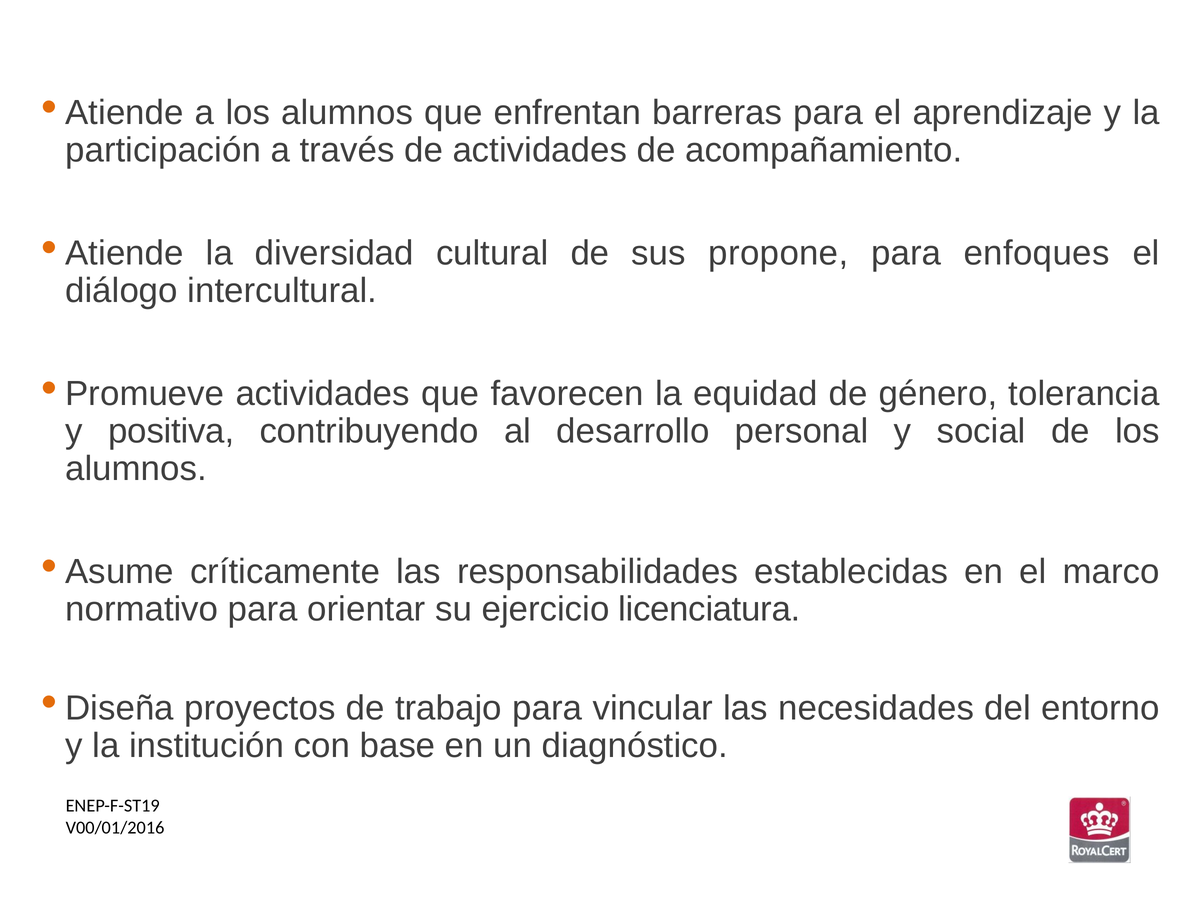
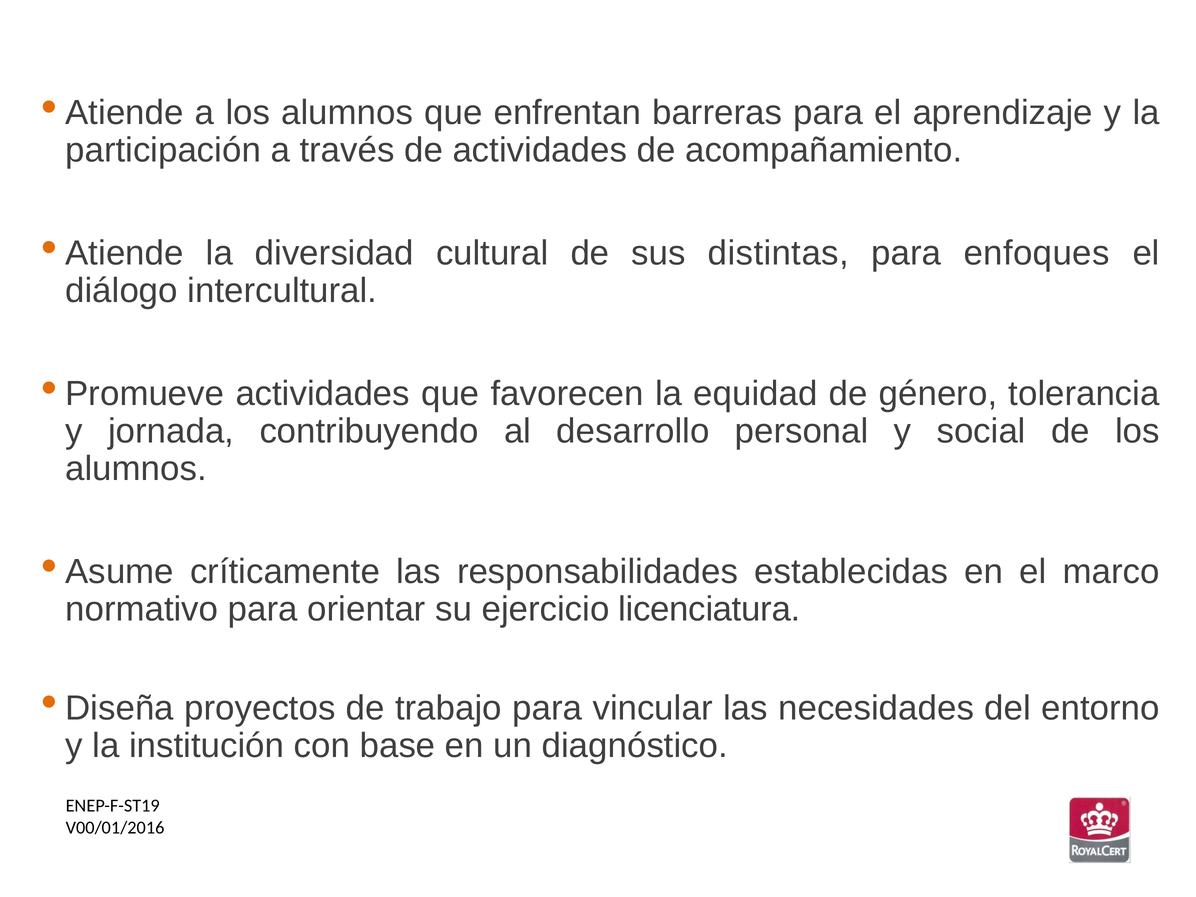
propone: propone -> distintas
positiva: positiva -> jornada
